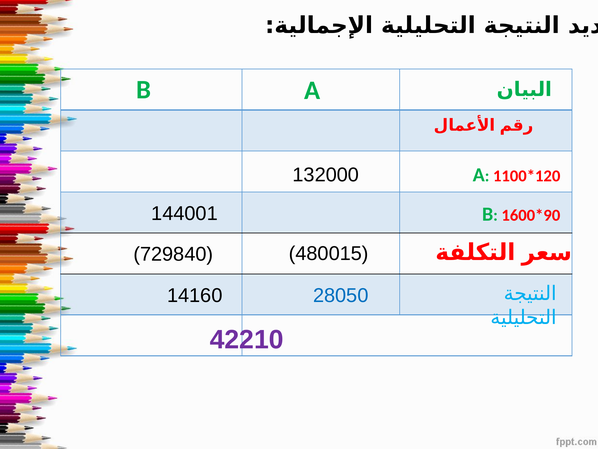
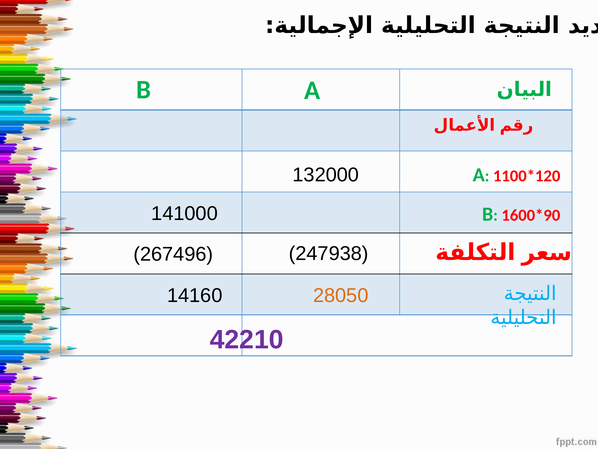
144001: 144001 -> 141000
480015: 480015 -> 247938
729840: 729840 -> 267496
28050 colour: blue -> orange
